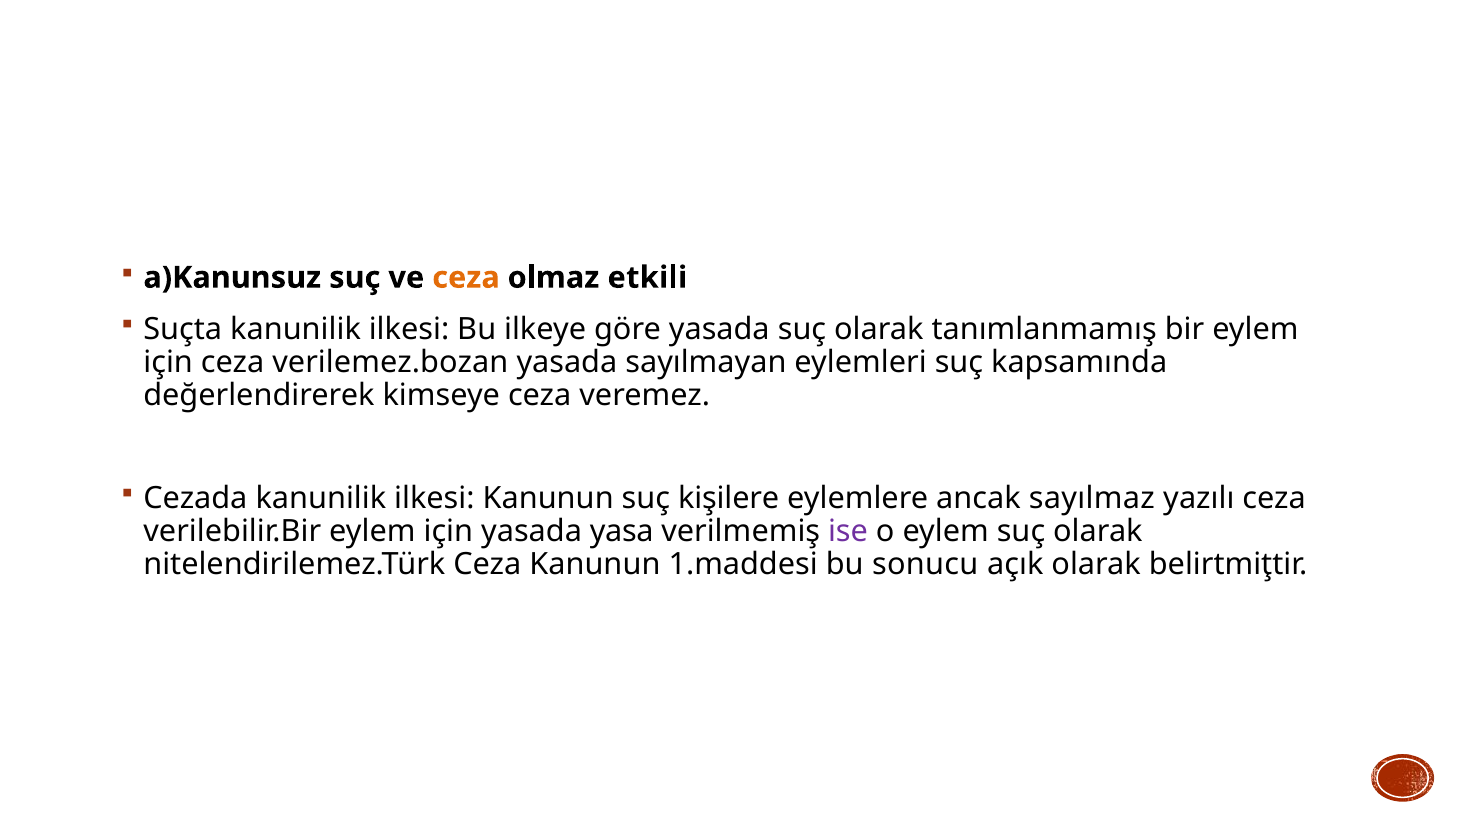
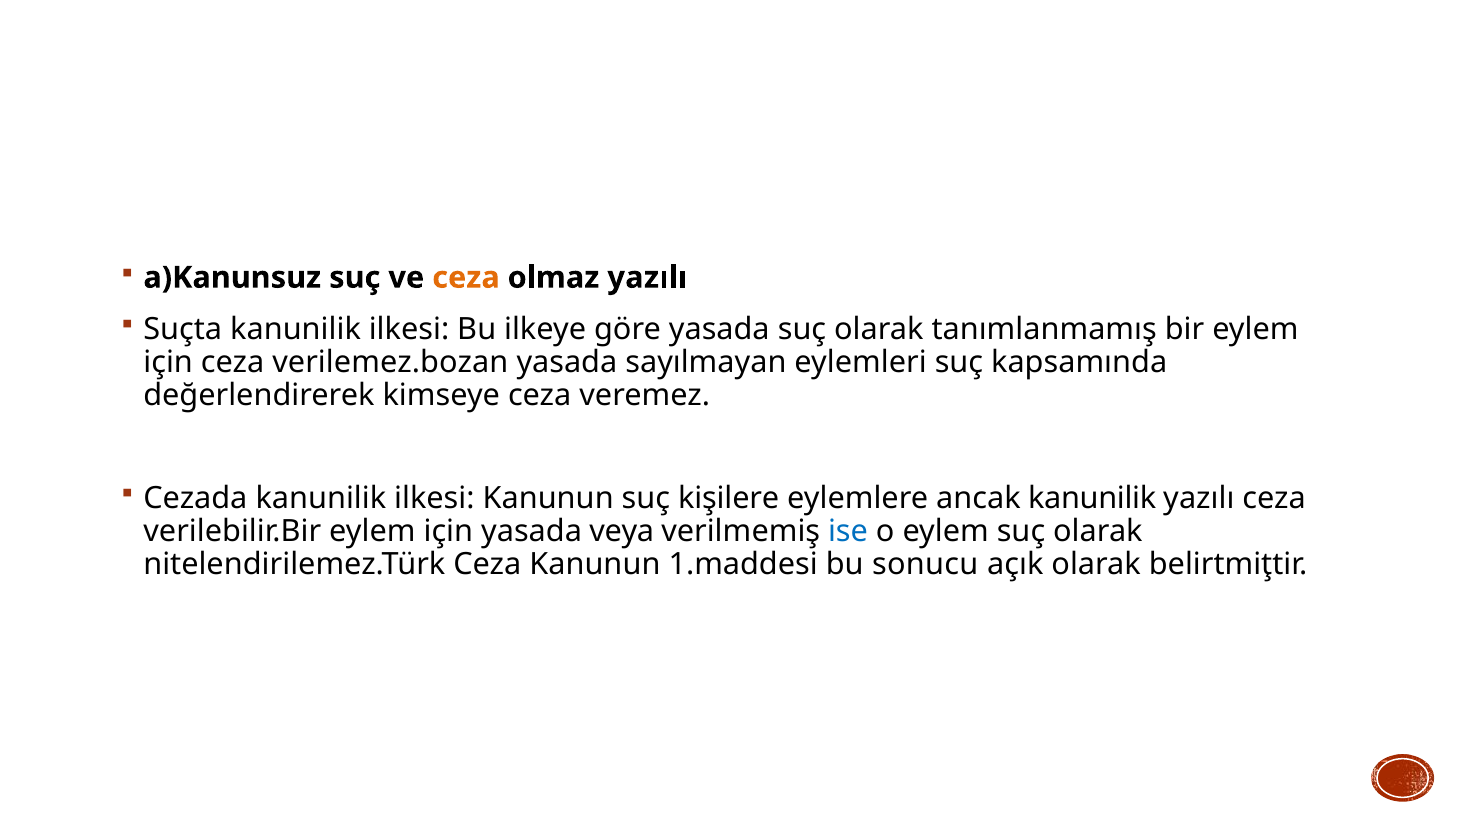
olmaz etkili: etkili -> yazılı
ancak sayılmaz: sayılmaz -> kanunilik
yasa: yasa -> veya
ise colour: purple -> blue
